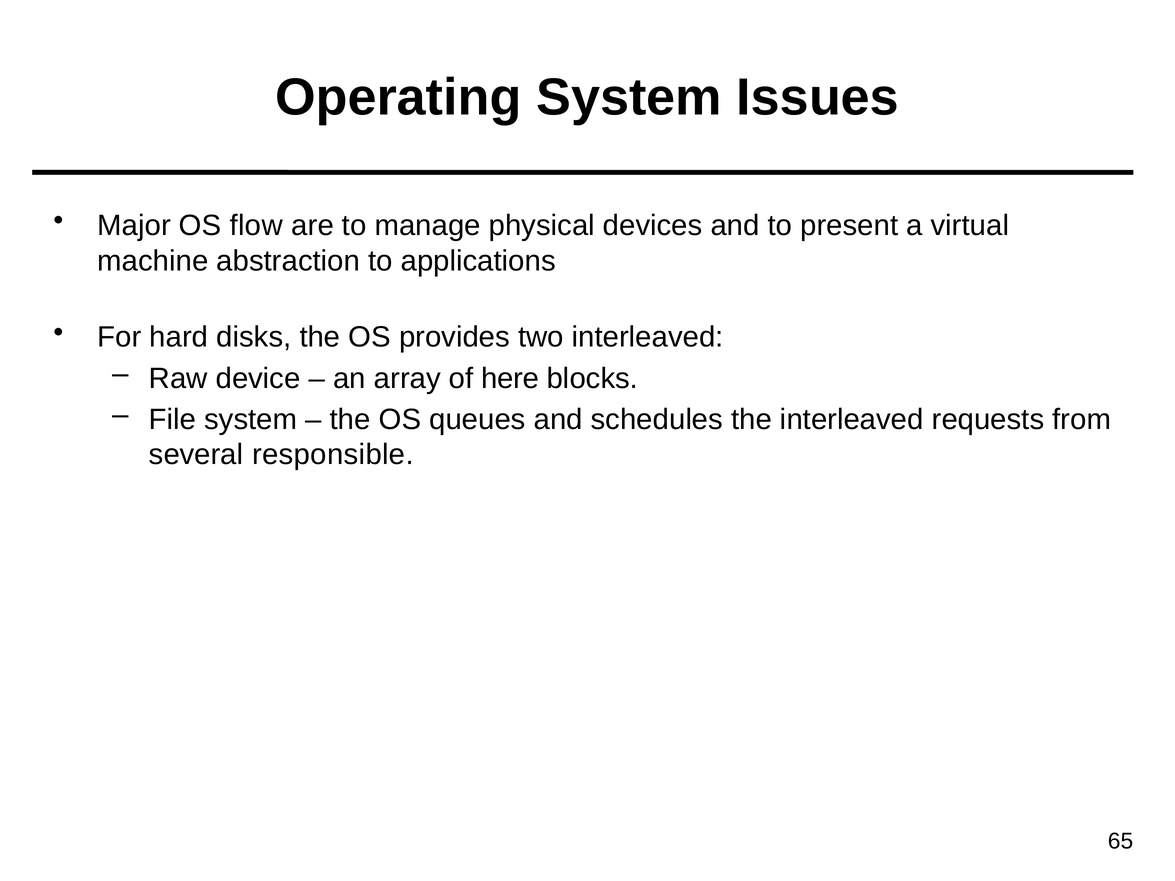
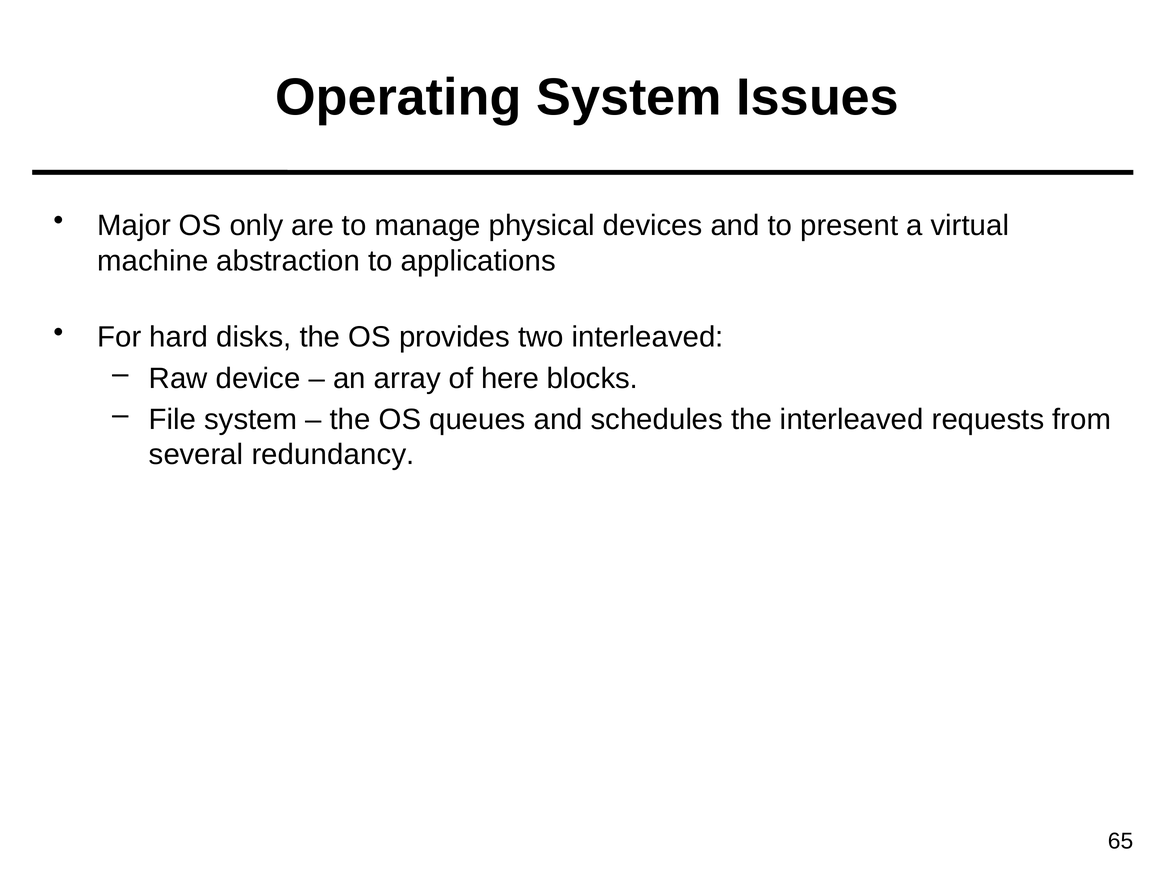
flow: flow -> only
responsible: responsible -> redundancy
